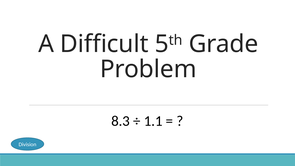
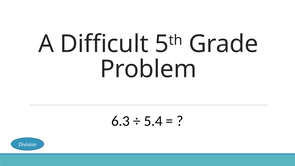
8.3: 8.3 -> 6.3
1.1: 1.1 -> 5.4
